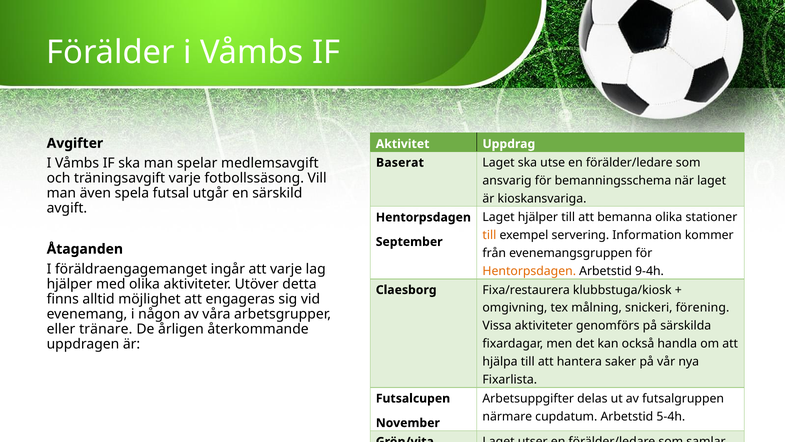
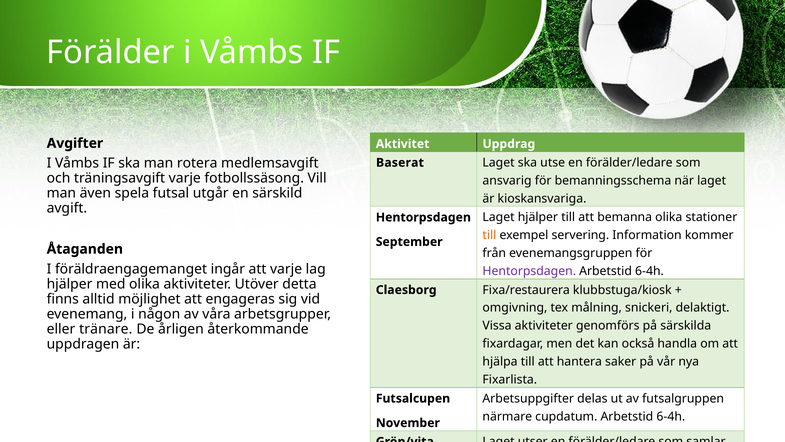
spelar: spelar -> rotera
Hentorpsdagen at (529, 271) colour: orange -> purple
9-4h at (649, 271): 9-4h -> 6-4h
förening: förening -> delaktigt
cupdatum Arbetstid 5-4h: 5-4h -> 6-4h
